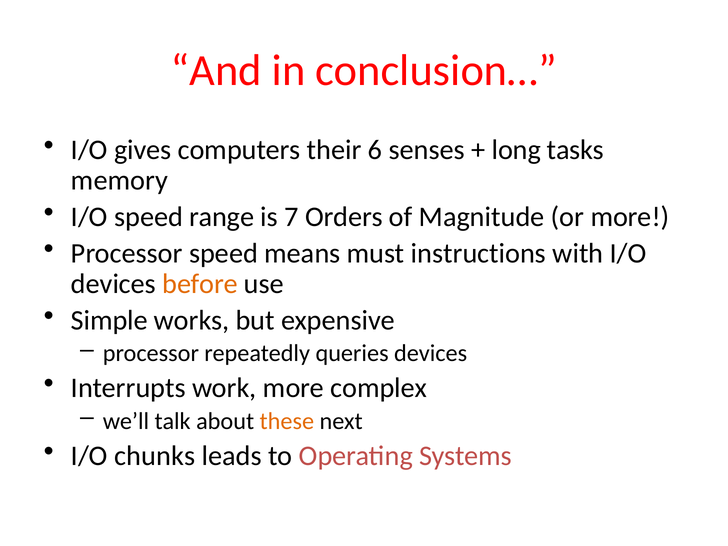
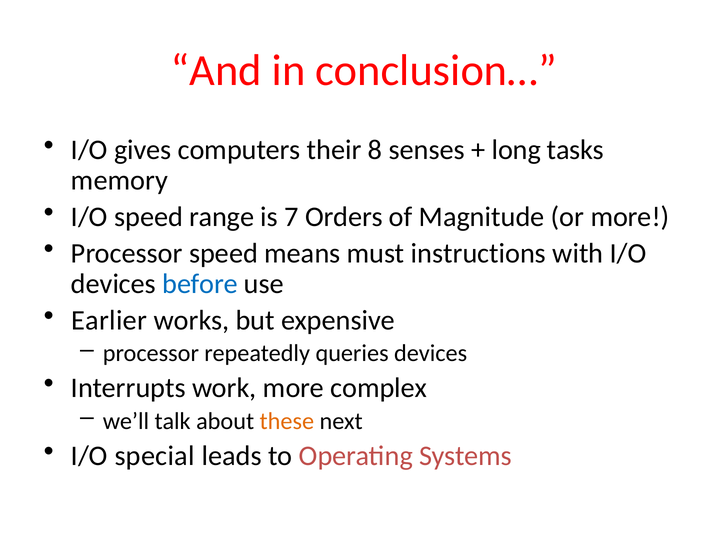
6: 6 -> 8
before colour: orange -> blue
Simple: Simple -> Earlier
chunks: chunks -> special
